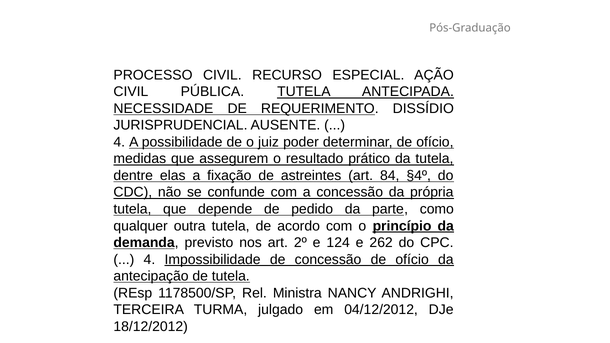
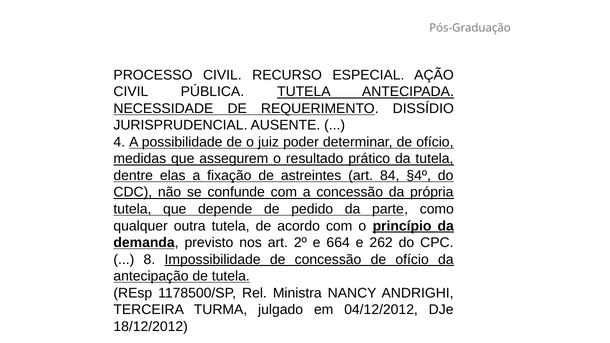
124: 124 -> 664
4 at (149, 260): 4 -> 8
